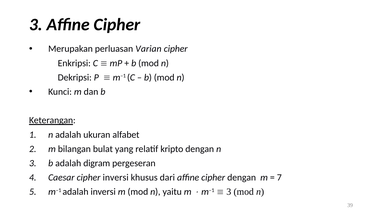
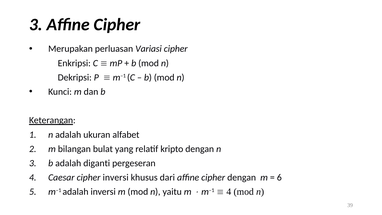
Varian: Varian -> Variasi
digram: digram -> diganti
7: 7 -> 6
3 at (229, 192): 3 -> 4
